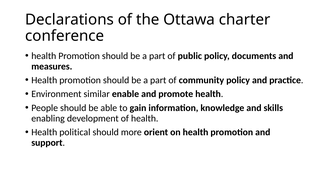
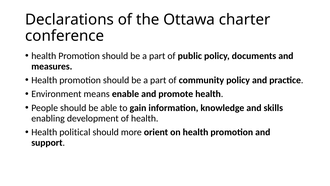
similar: similar -> means
